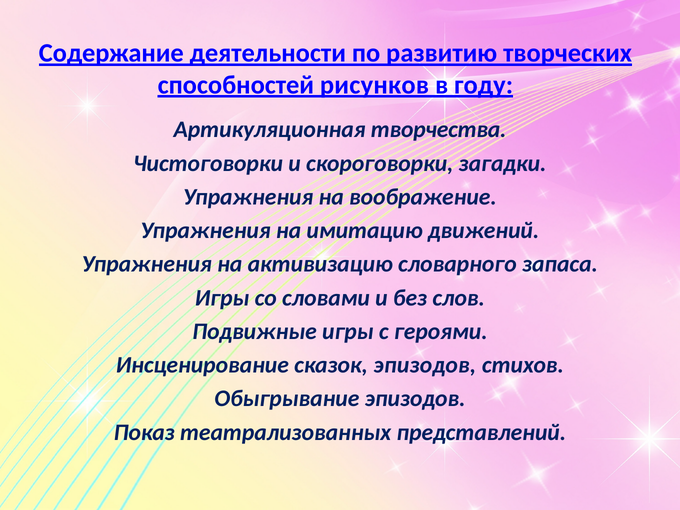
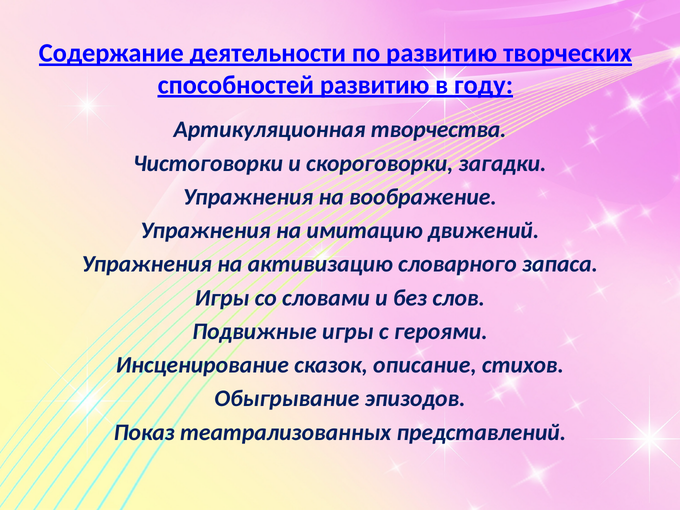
способностей рисунков: рисунков -> развитию
сказок эпизодов: эпизодов -> описание
